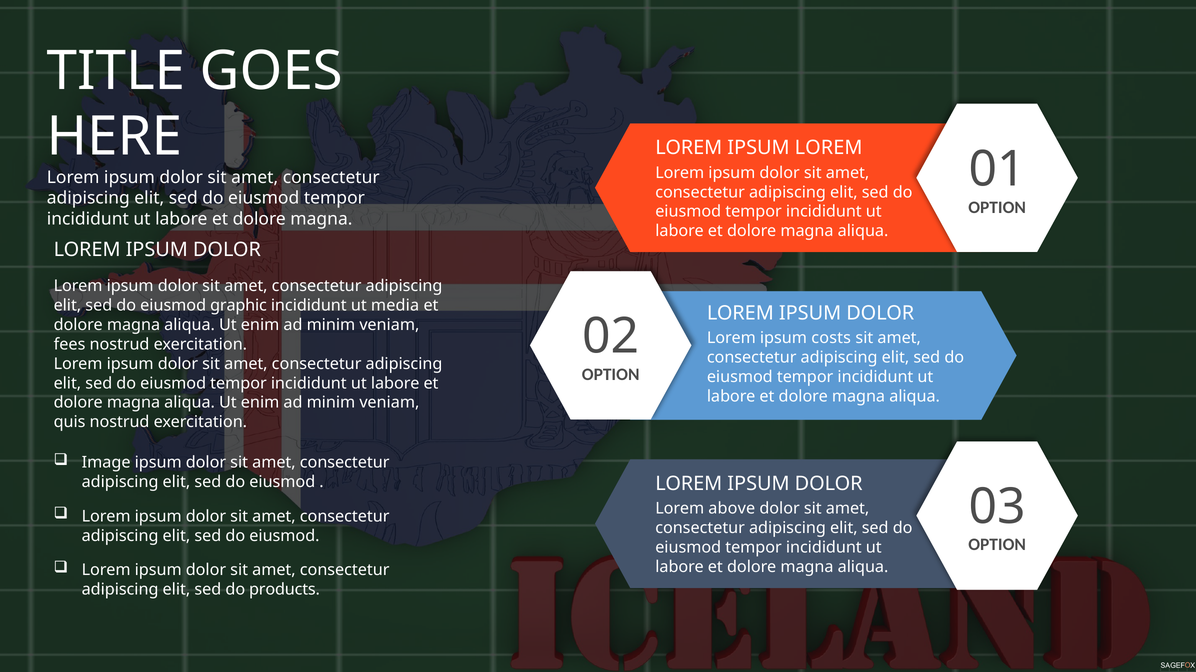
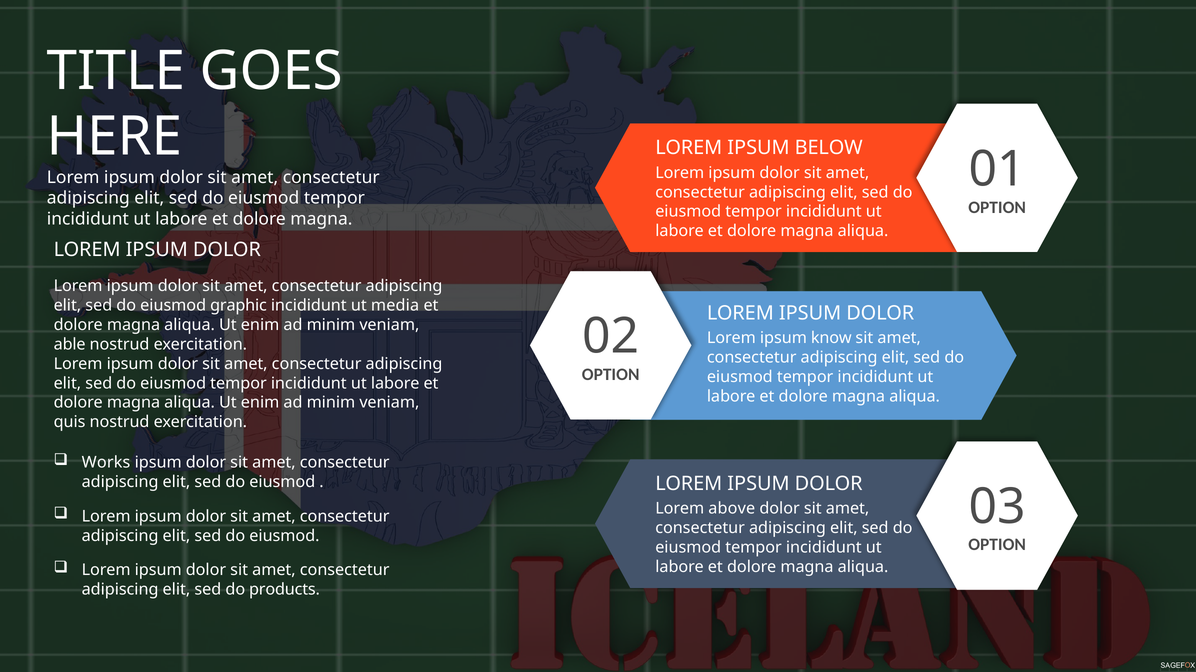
IPSUM LOREM: LOREM -> BELOW
costs: costs -> know
fees: fees -> able
Image: Image -> Works
